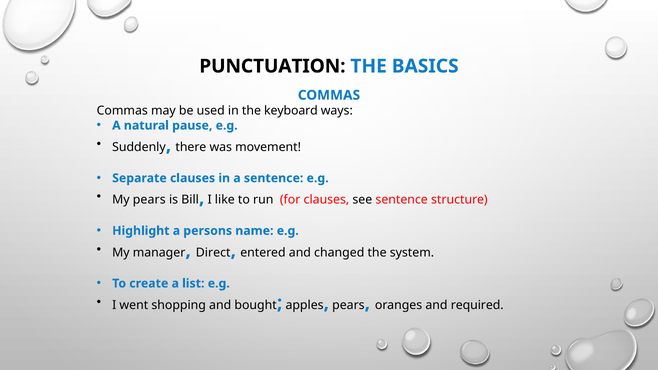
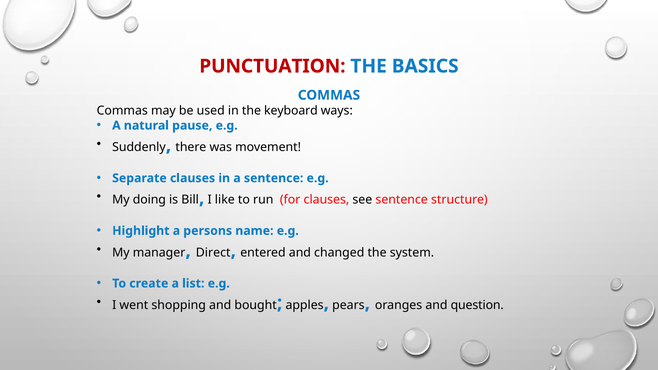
PUNCTUATION colour: black -> red
My pears: pears -> doing
required: required -> question
